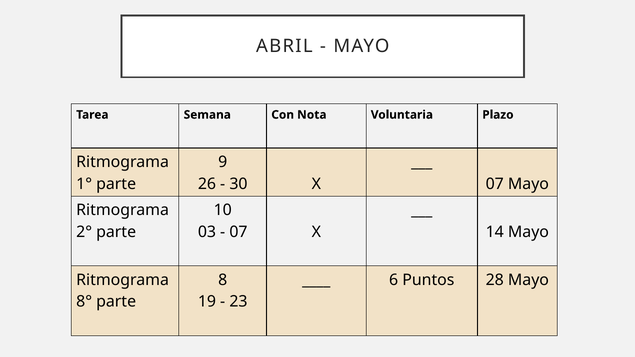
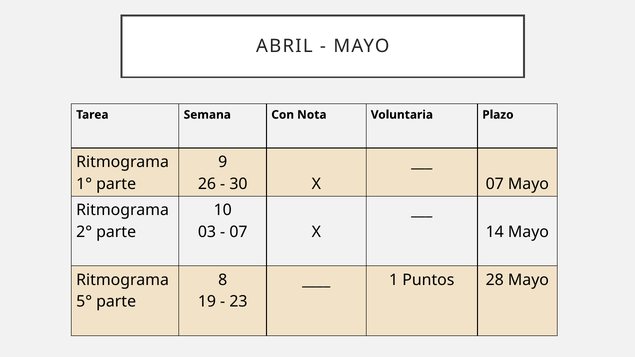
6: 6 -> 1
8°: 8° -> 5°
